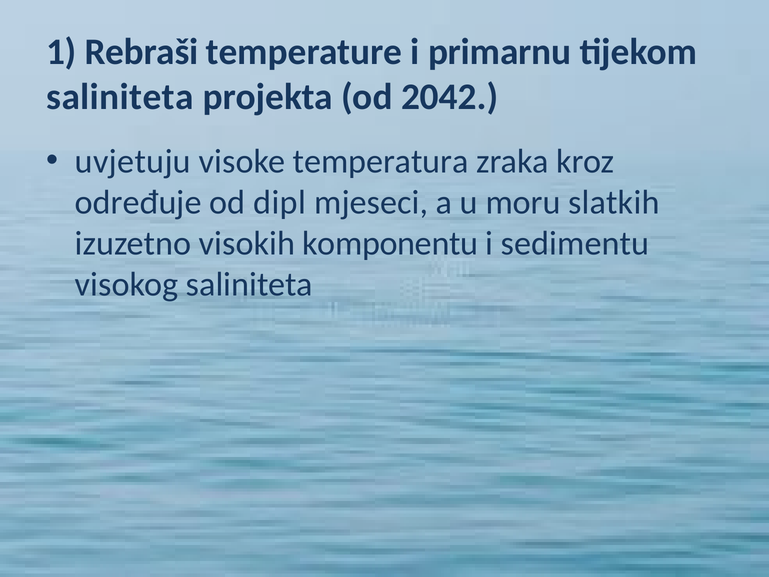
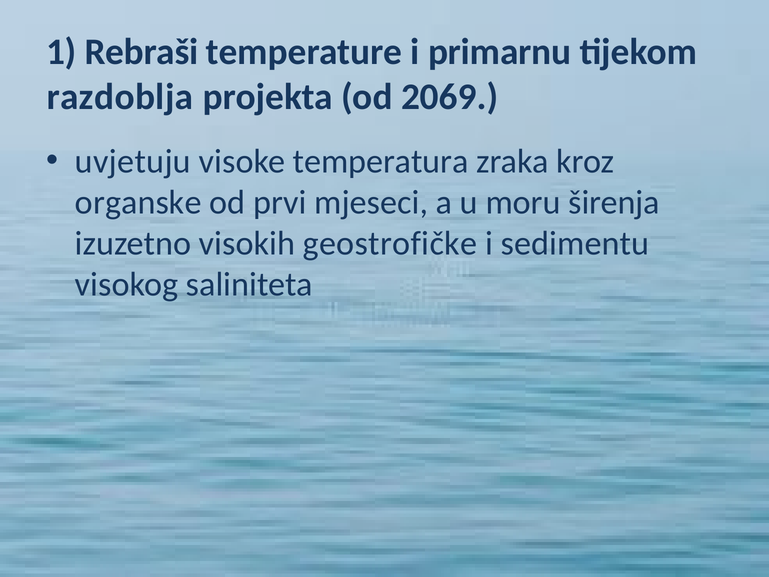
saliniteta at (120, 97): saliniteta -> razdoblja
2042: 2042 -> 2069
određuje: određuje -> organske
dipl: dipl -> prvi
slatkih: slatkih -> širenja
komponentu: komponentu -> geostrofičke
